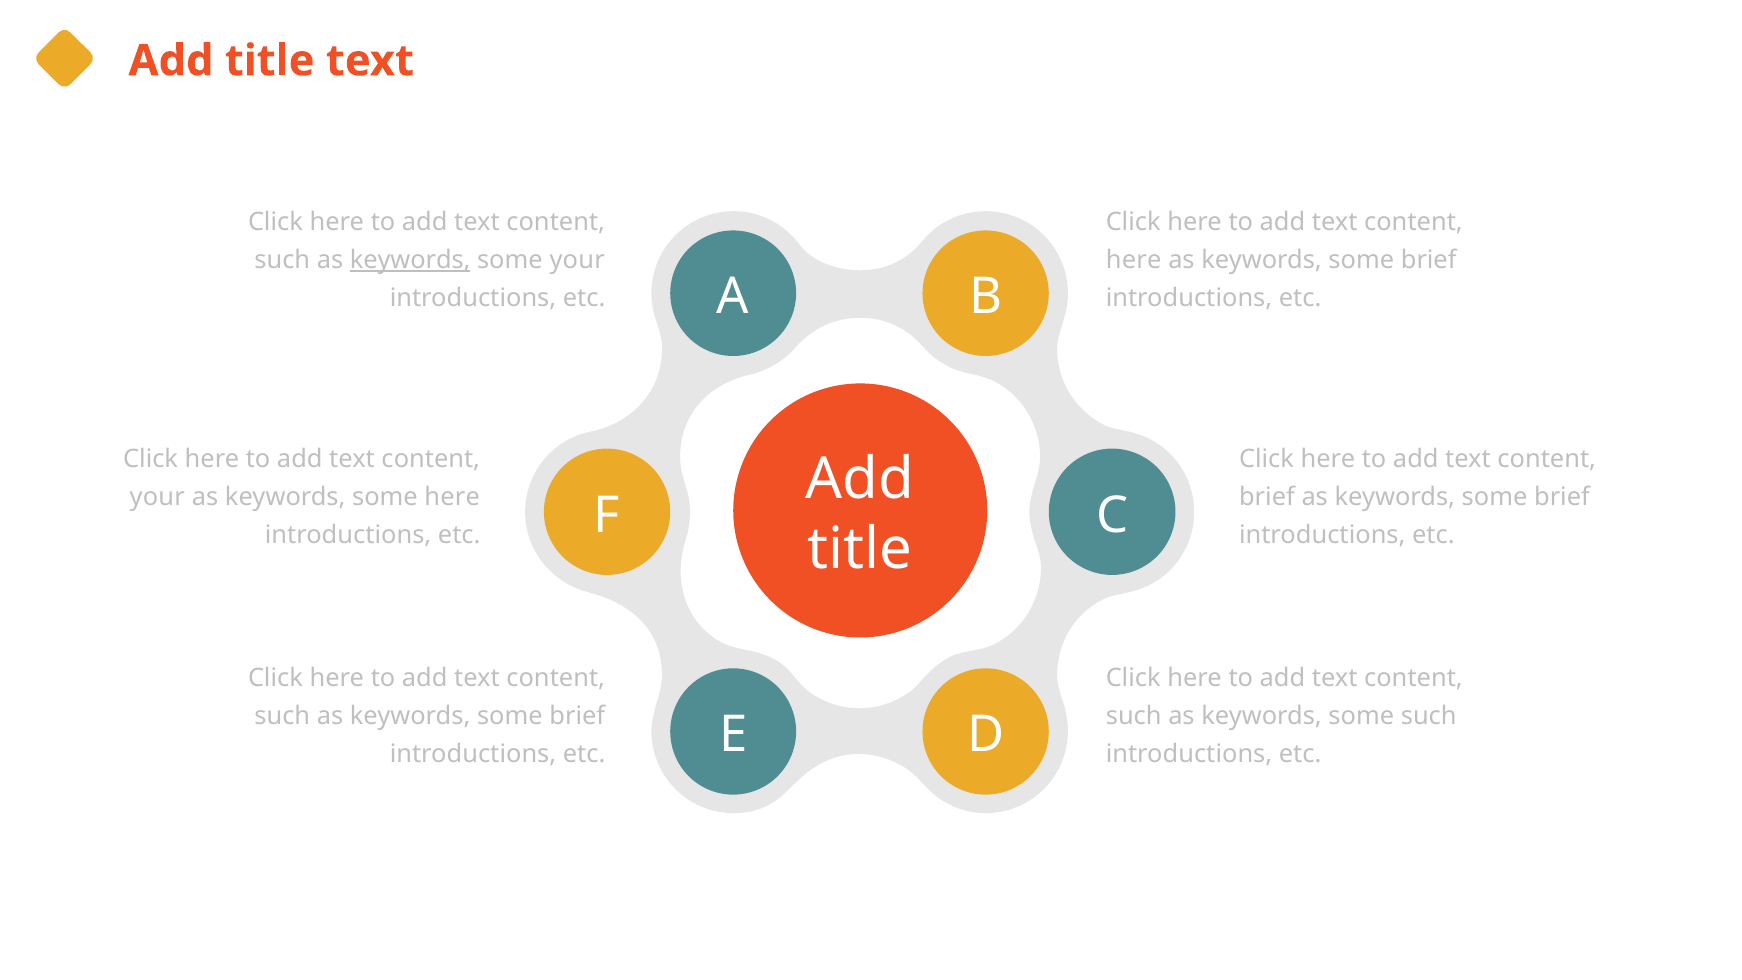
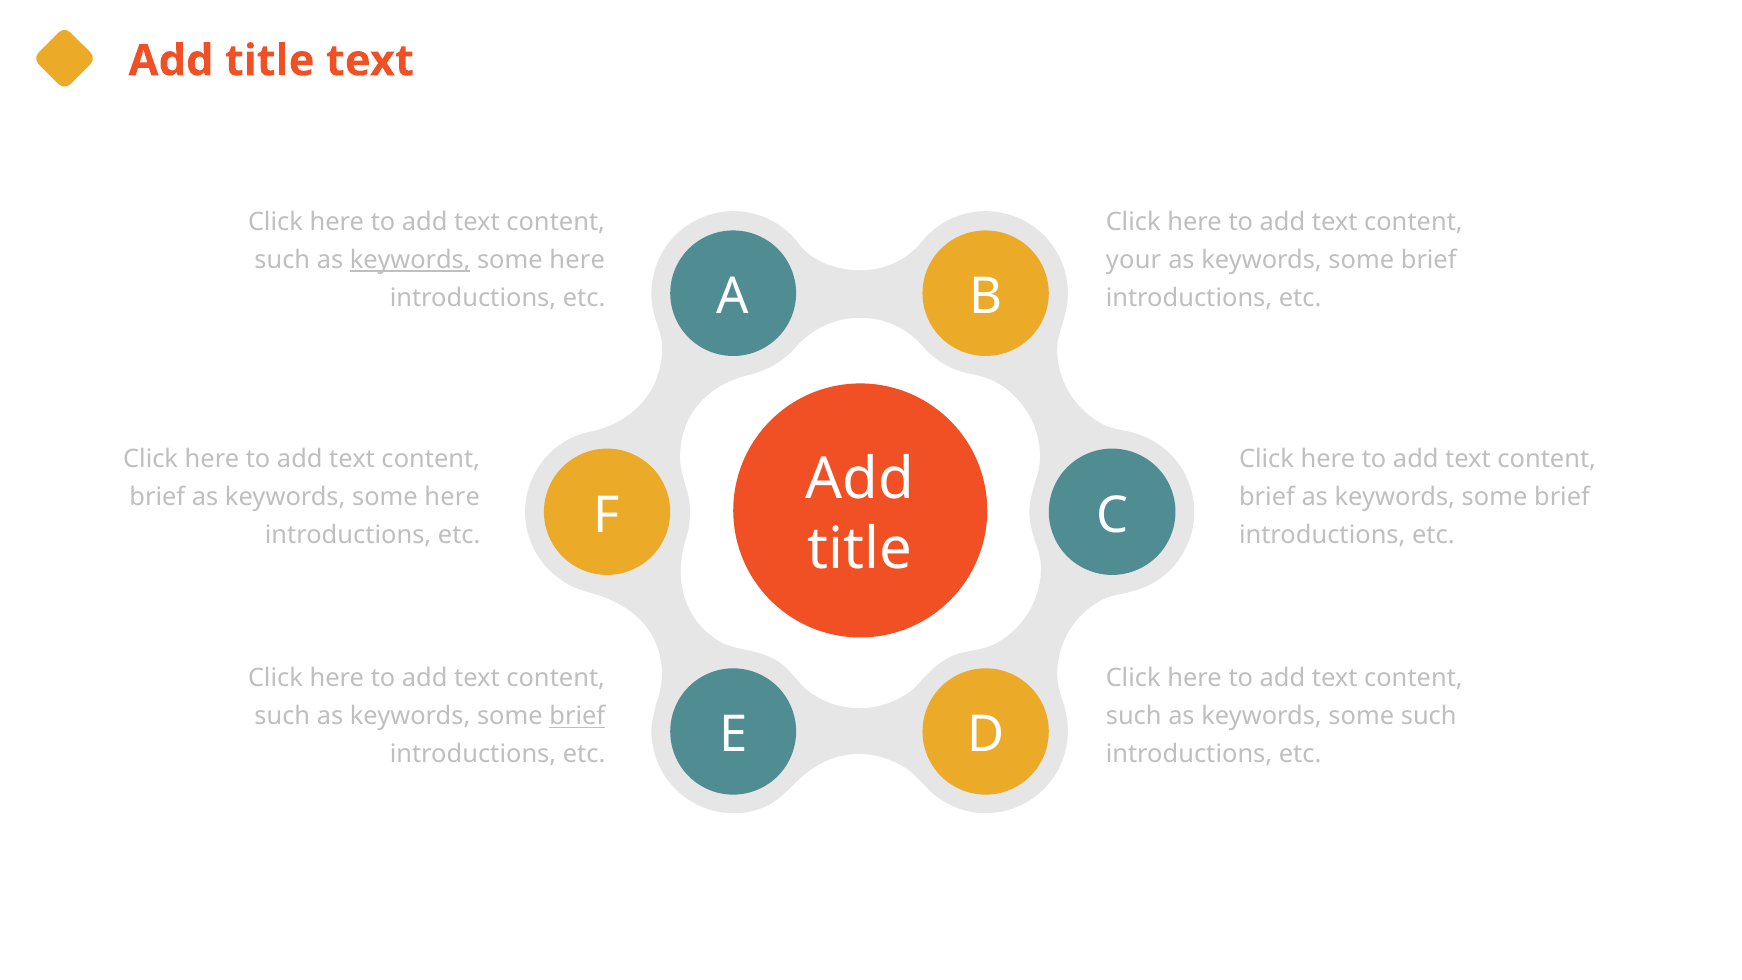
your at (577, 260): your -> here
here at (1134, 260): here -> your
your at (157, 497): your -> brief
brief at (577, 716) underline: none -> present
